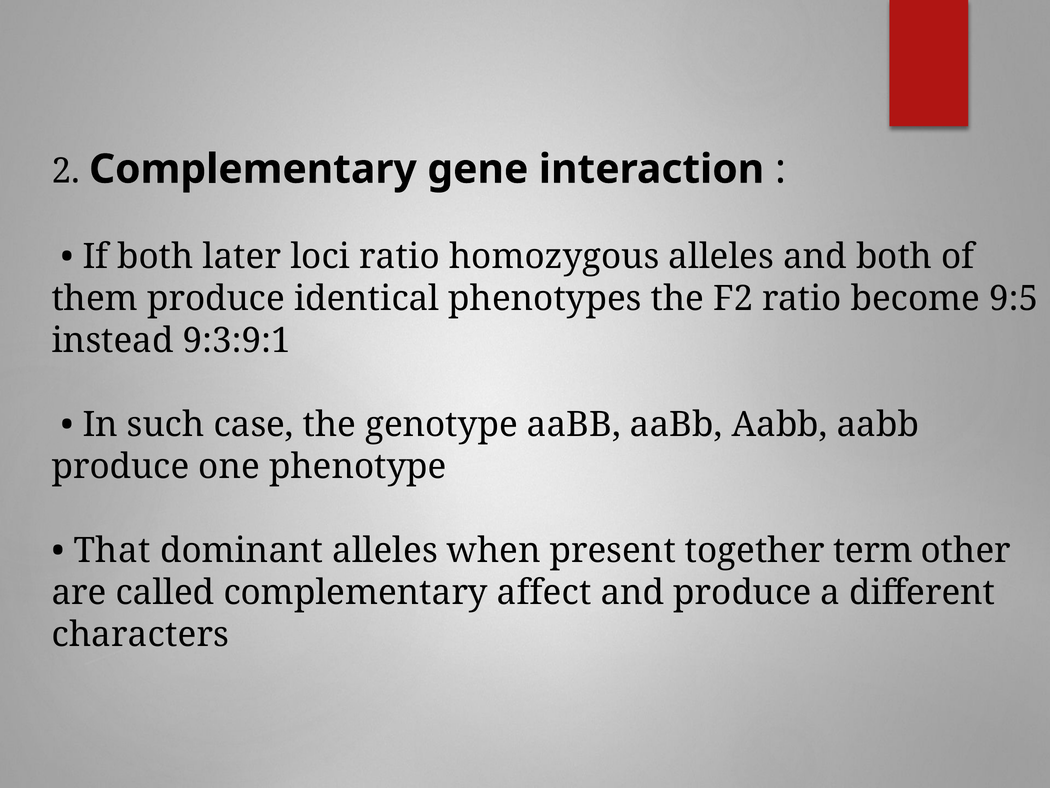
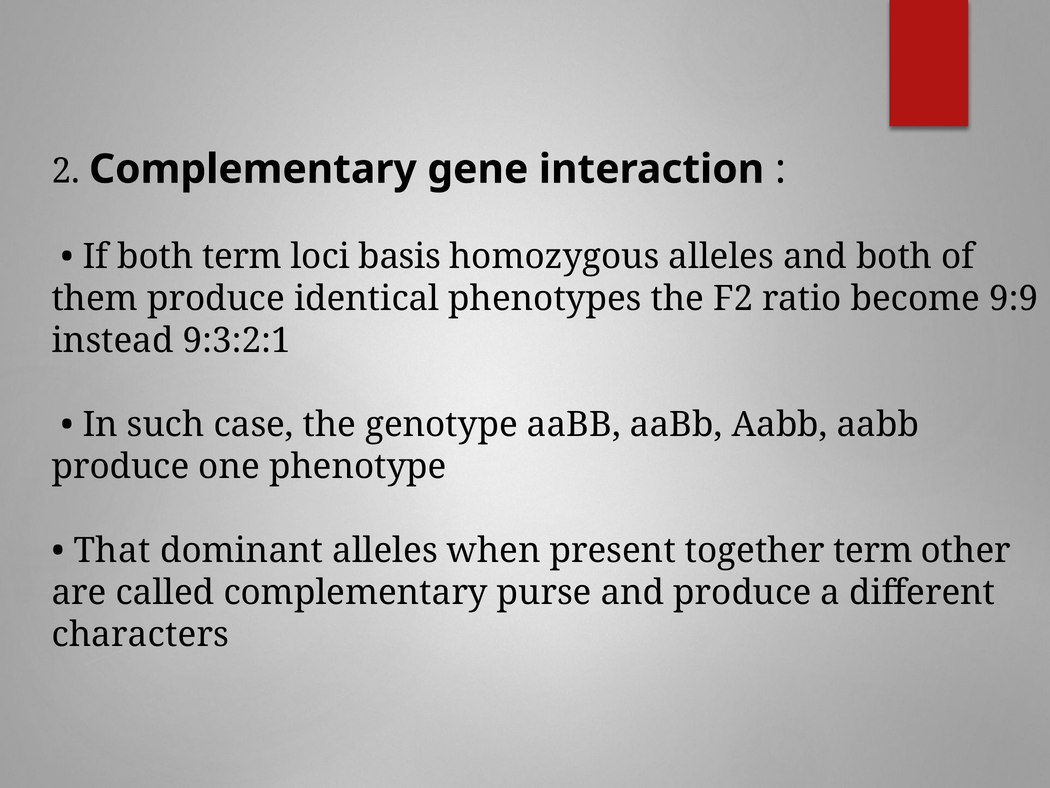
both later: later -> term
loci ratio: ratio -> basis
9:5: 9:5 -> 9:9
9:3:9:1: 9:3:9:1 -> 9:3:2:1
affect: affect -> purse
